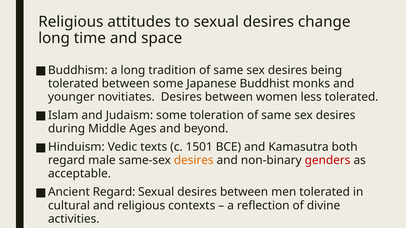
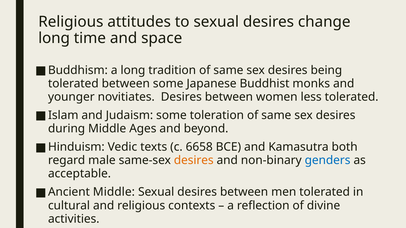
1501: 1501 -> 6658
genders colour: red -> blue
Ancient Regard: Regard -> Middle
